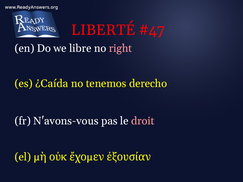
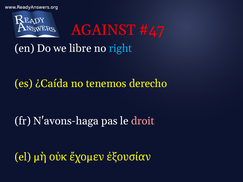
LIBERTÉ: LIBERTÉ -> AGAINST
right colour: pink -> light blue
N'avons-vous: N'avons-vous -> N'avons-haga
